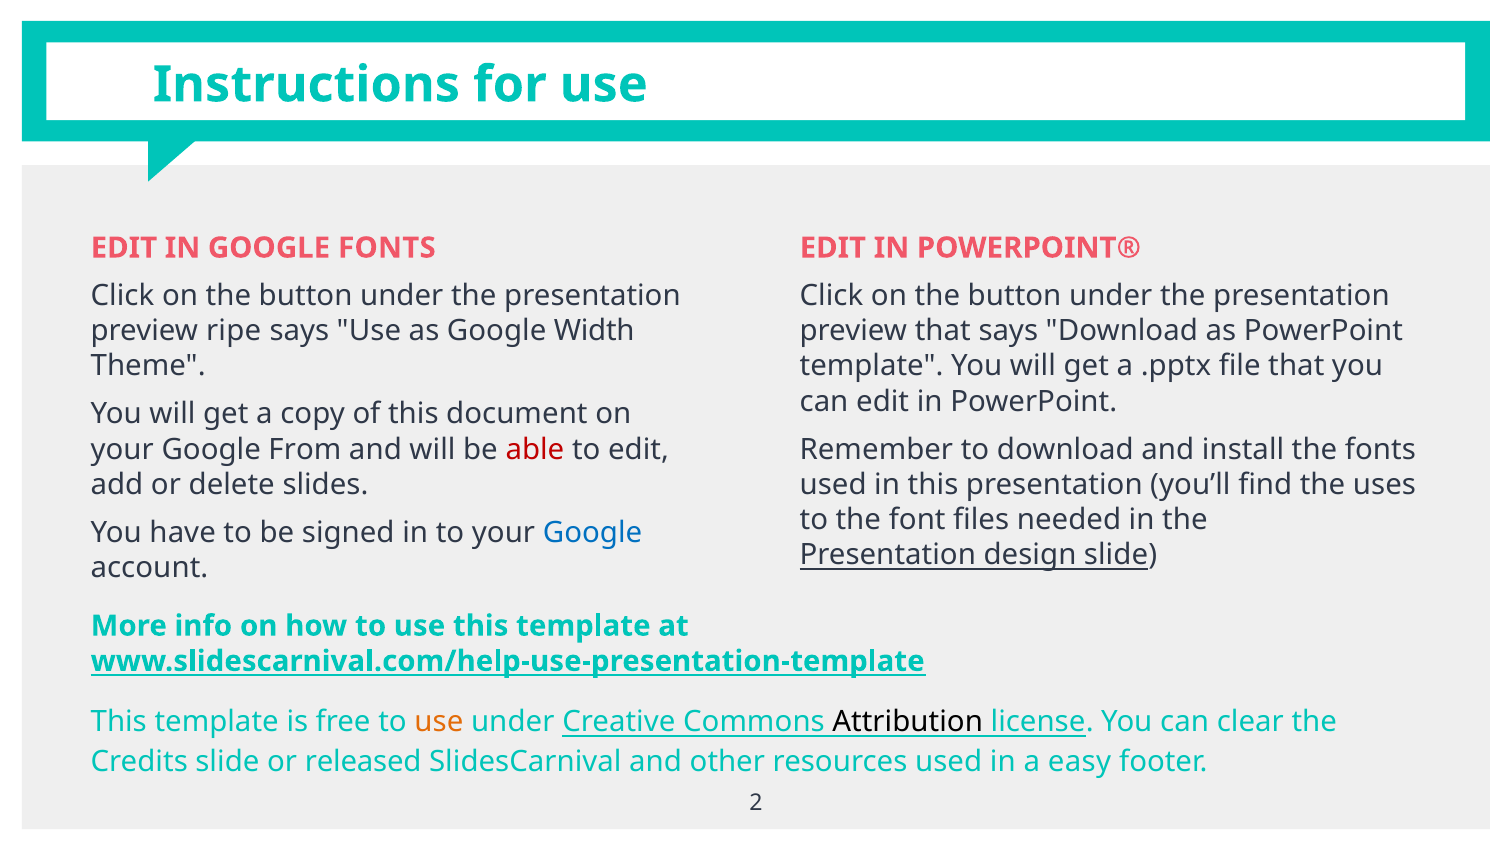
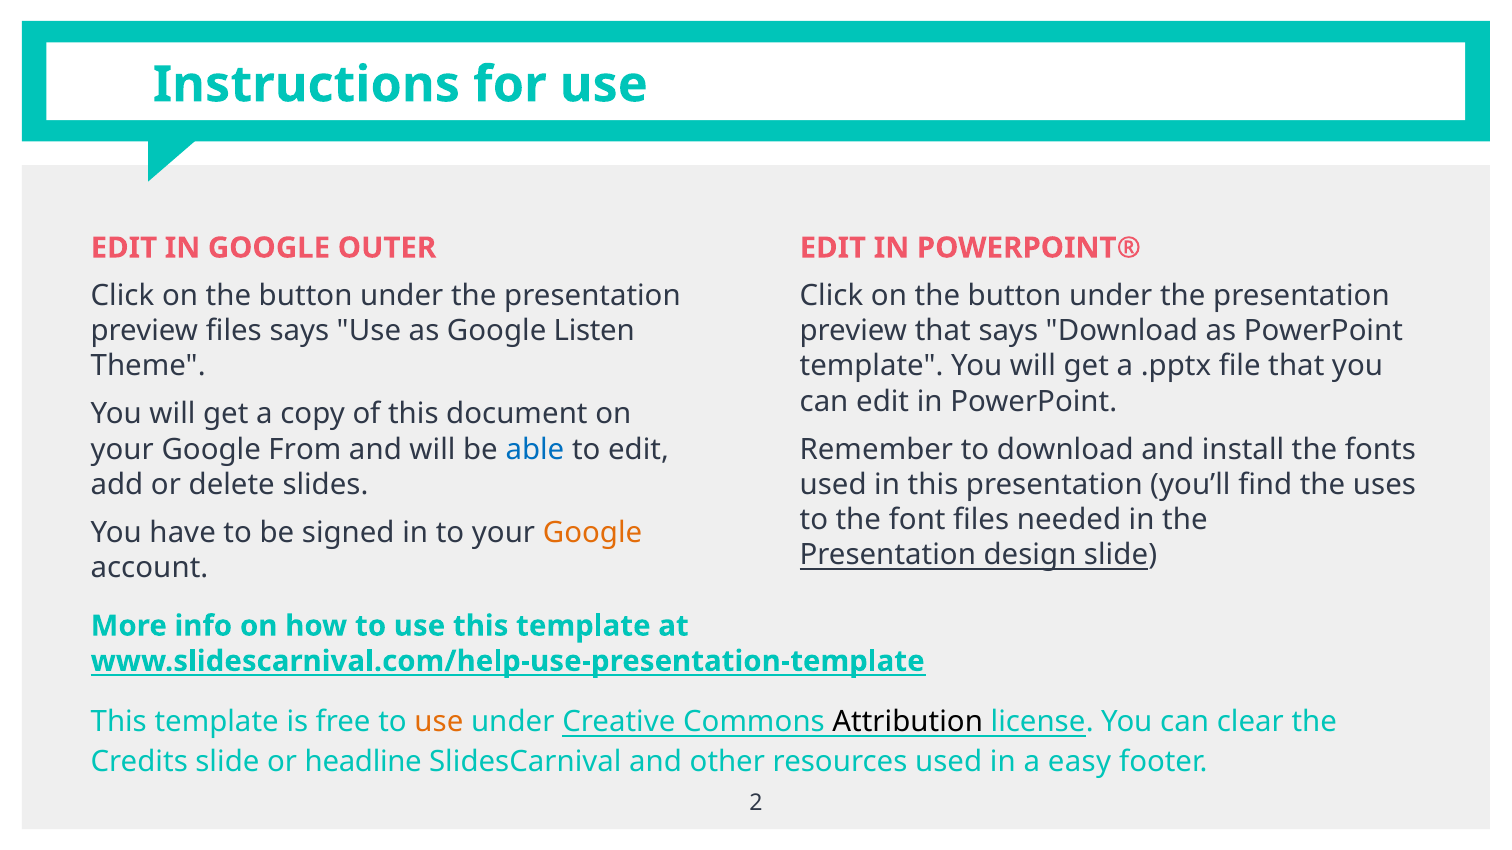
GOOGLE FONTS: FONTS -> OUTER
preview ripe: ripe -> files
Width: Width -> Listen
able colour: red -> blue
Google at (593, 533) colour: blue -> orange
released: released -> headline
